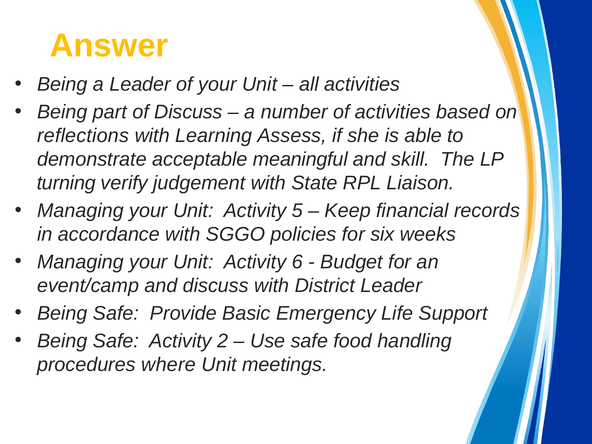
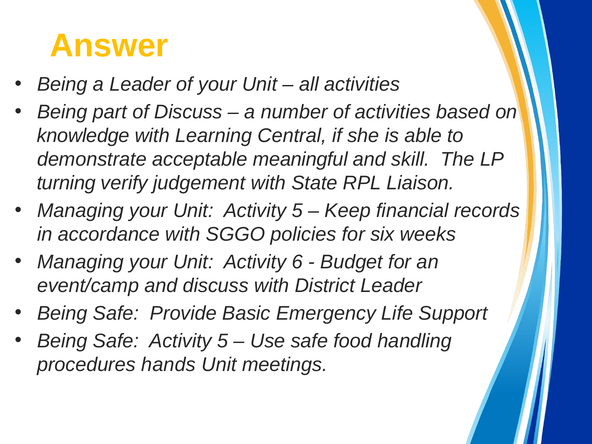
reflections: reflections -> knowledge
Assess: Assess -> Central
Safe Activity 2: 2 -> 5
where: where -> hands
